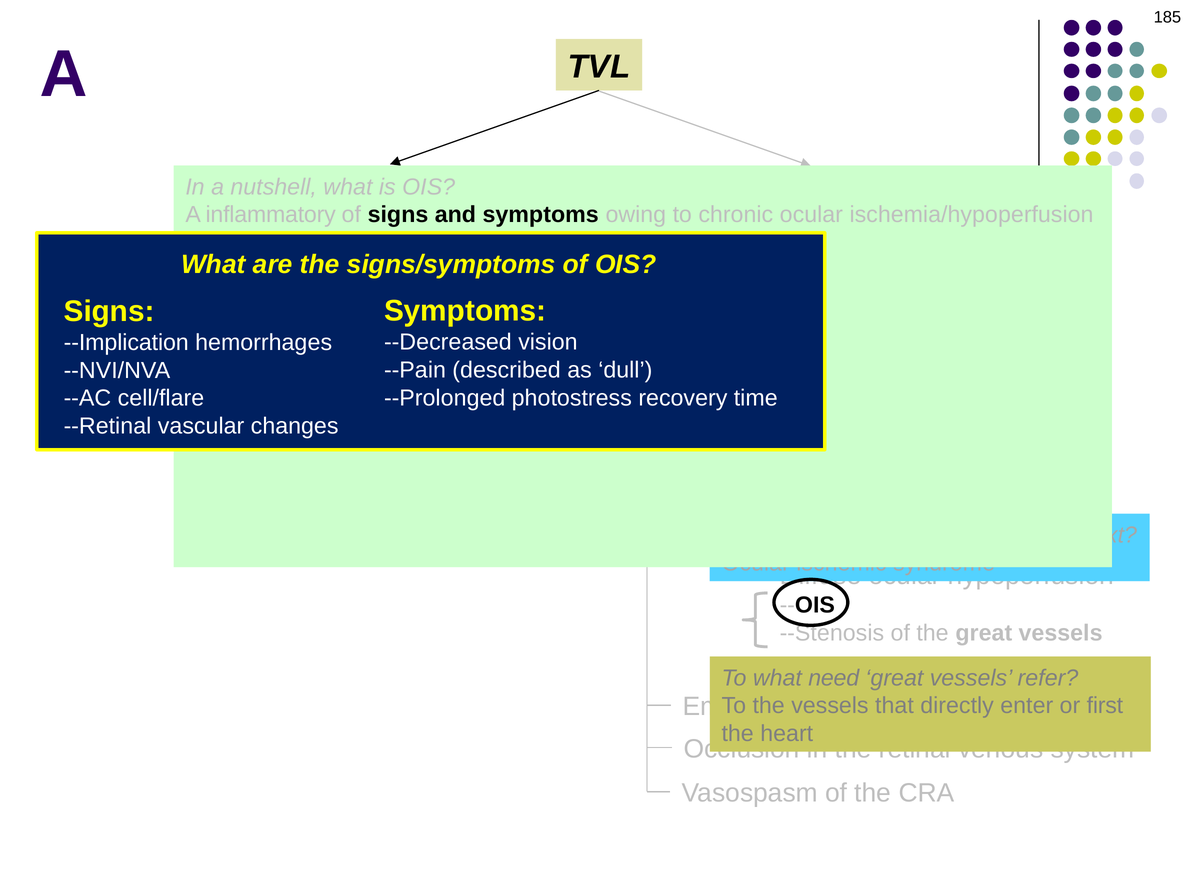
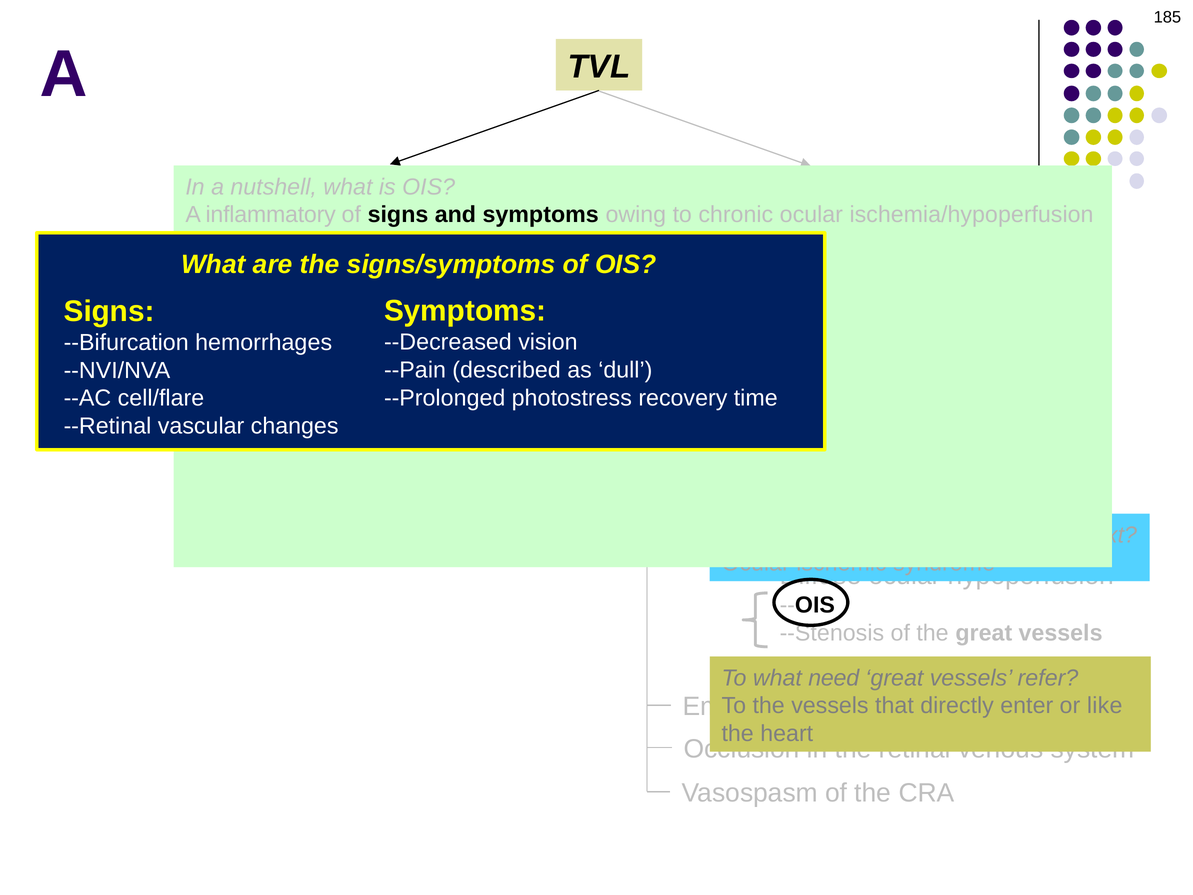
--Implication: --Implication -> --Bifurcation
first: first -> like
